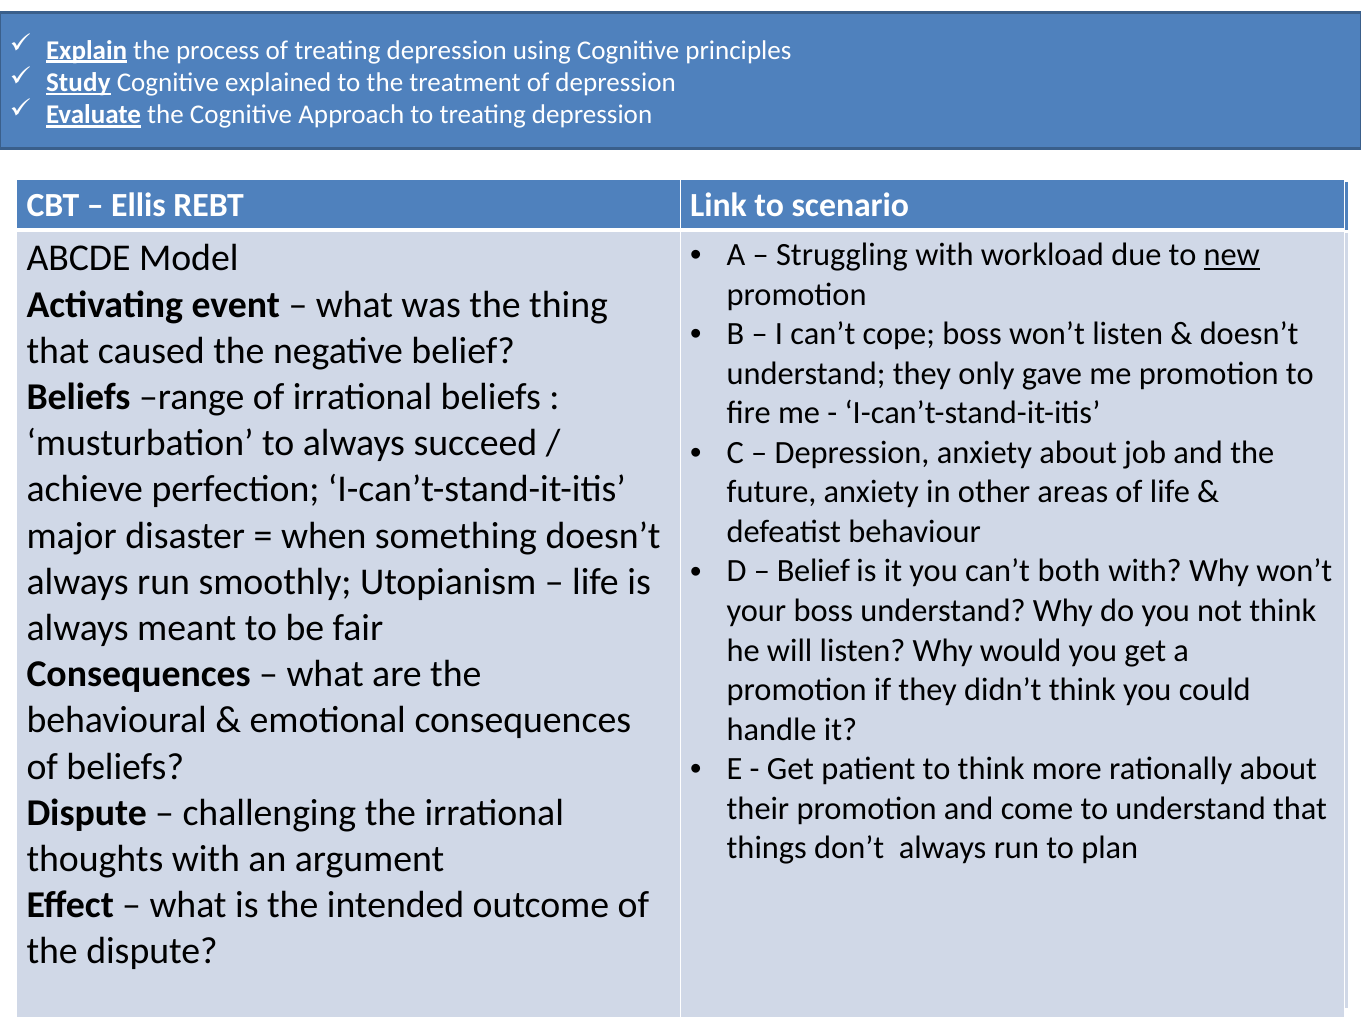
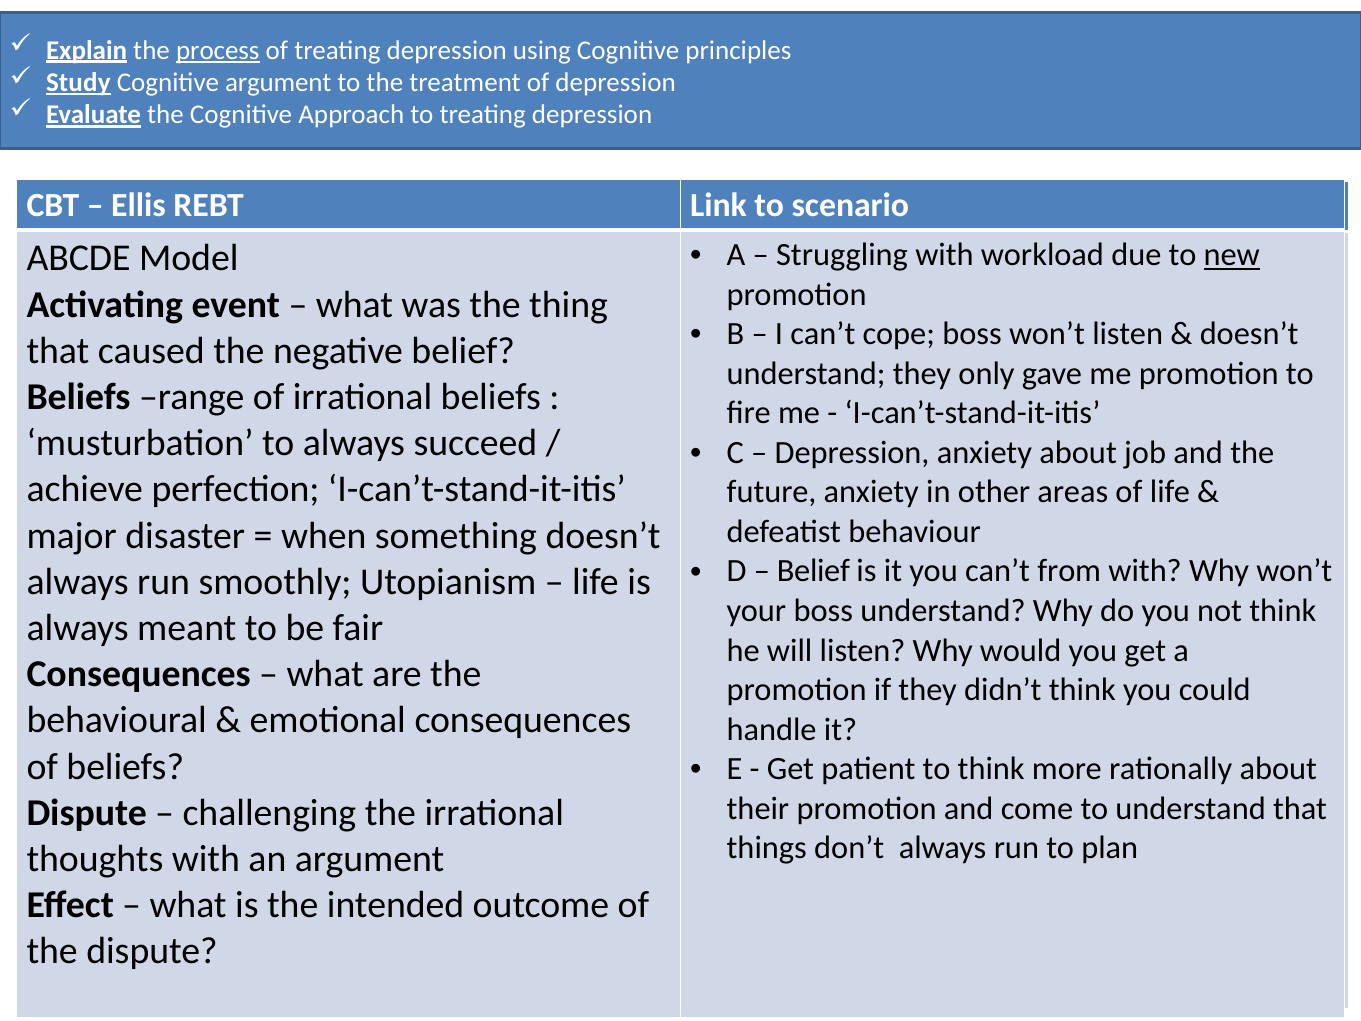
process underline: none -> present
Cognitive explained: explained -> argument
can’t both: both -> from
